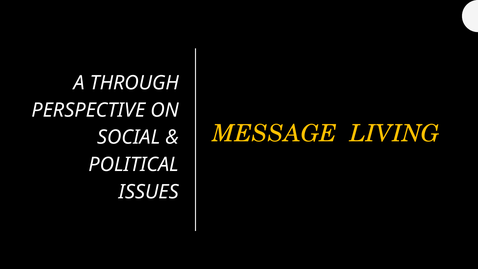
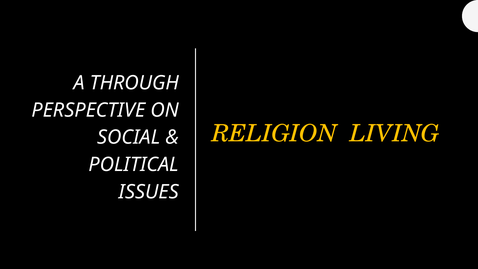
MESSAGE: MESSAGE -> RELIGION
